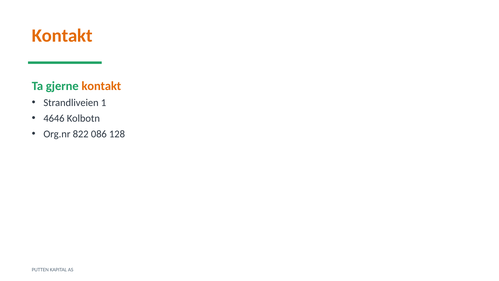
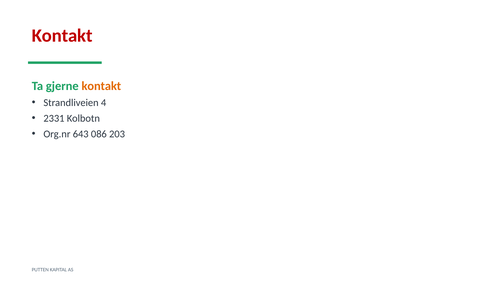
Kontakt at (62, 36) colour: orange -> red
1: 1 -> 4
4646: 4646 -> 2331
822: 822 -> 643
128: 128 -> 203
